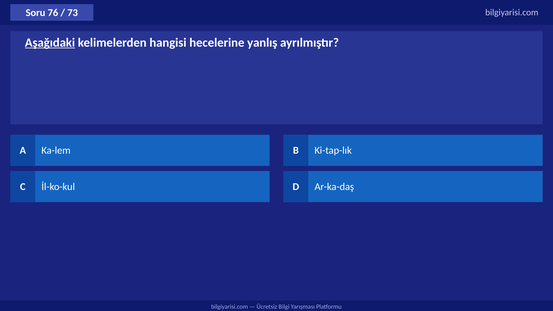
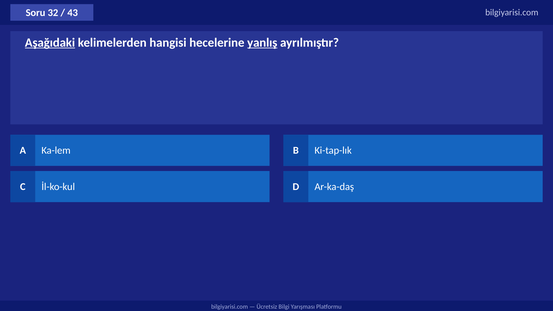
76: 76 -> 32
73: 73 -> 43
yanlış underline: none -> present
